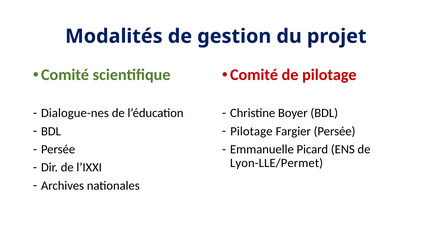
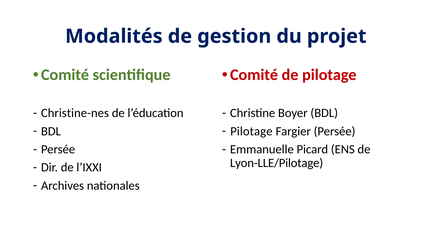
Dialogue-nes: Dialogue-nes -> Christine-nes
Lyon-LLE/Permet: Lyon-LLE/Permet -> Lyon-LLE/Pilotage
